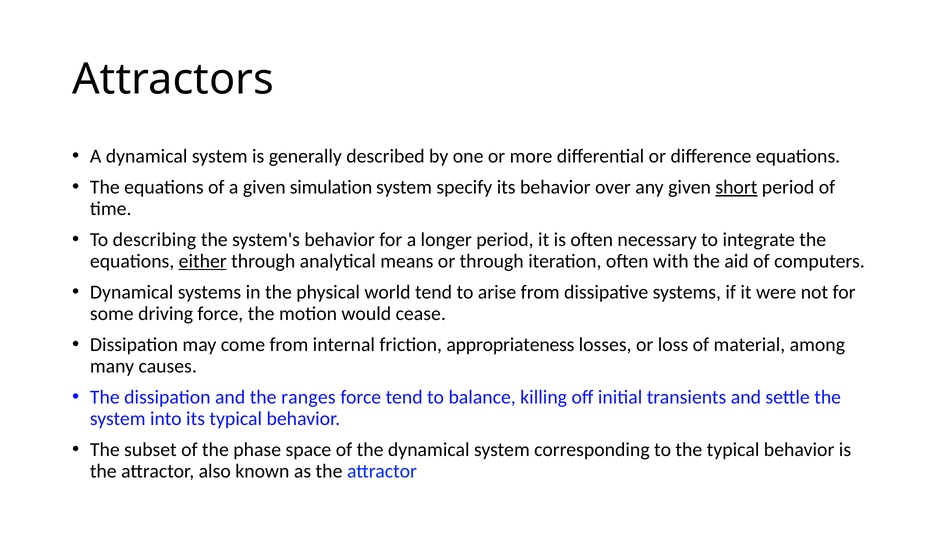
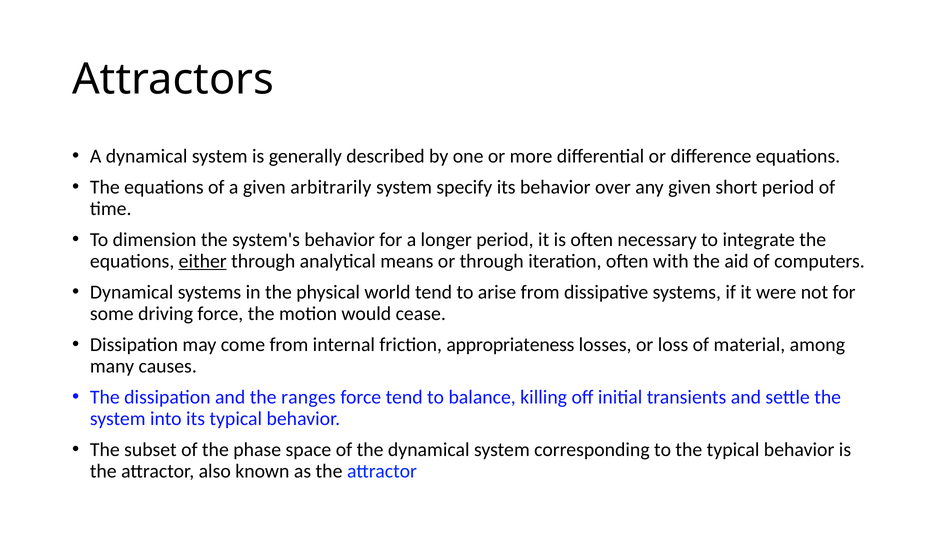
simulation: simulation -> arbitrarily
short underline: present -> none
describing: describing -> dimension
